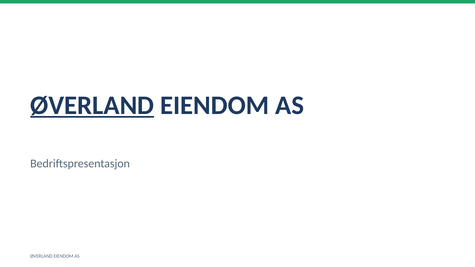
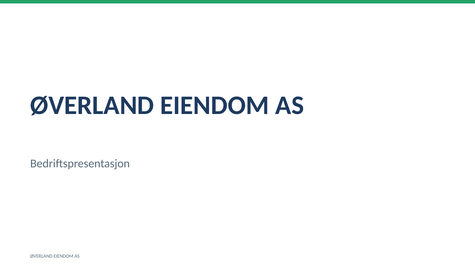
ØVERLAND at (92, 105) underline: present -> none
